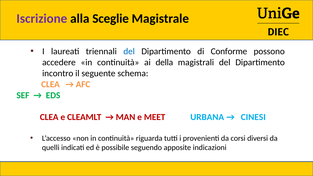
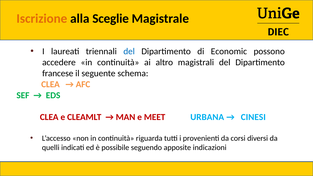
Iscrizione colour: purple -> orange
Conforme: Conforme -> Economic
della: della -> altro
incontro: incontro -> francese
